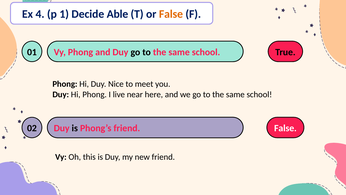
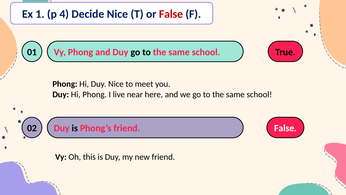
4: 4 -> 1
1: 1 -> 4
Decide Able: Able -> Nice
False at (171, 14) colour: orange -> red
